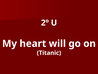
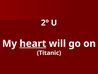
heart underline: none -> present
